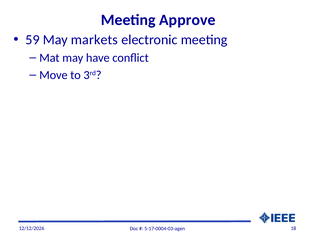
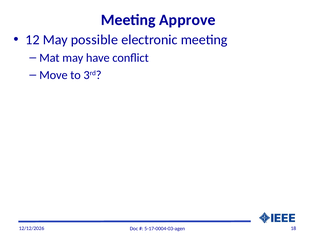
59: 59 -> 12
markets: markets -> possible
